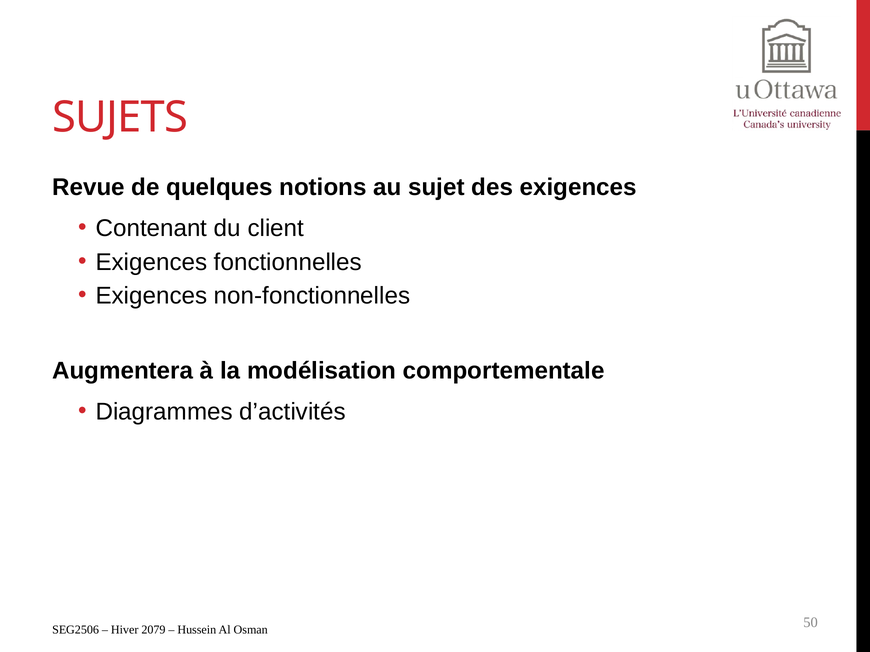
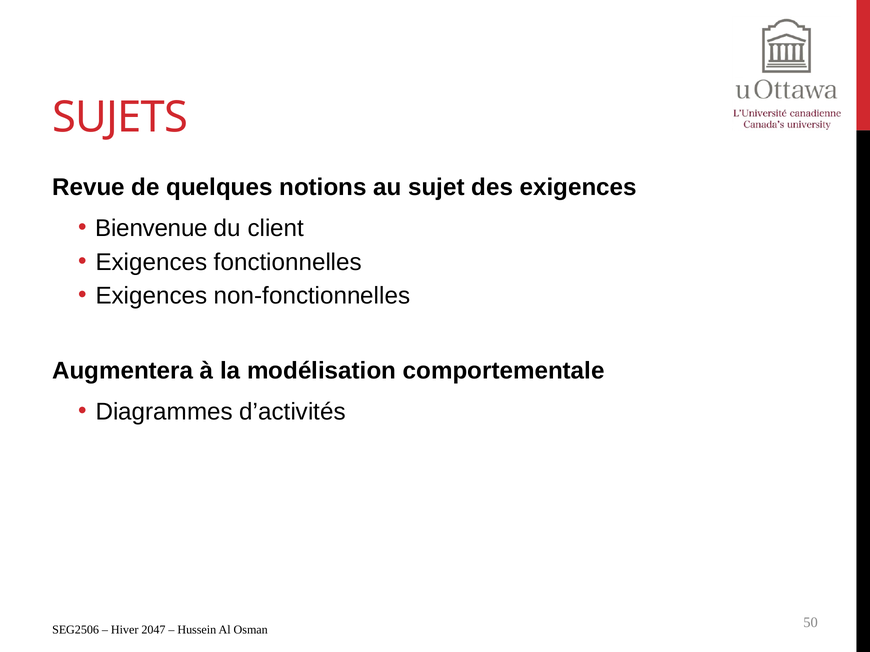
Contenant: Contenant -> Bienvenue
2079: 2079 -> 2047
